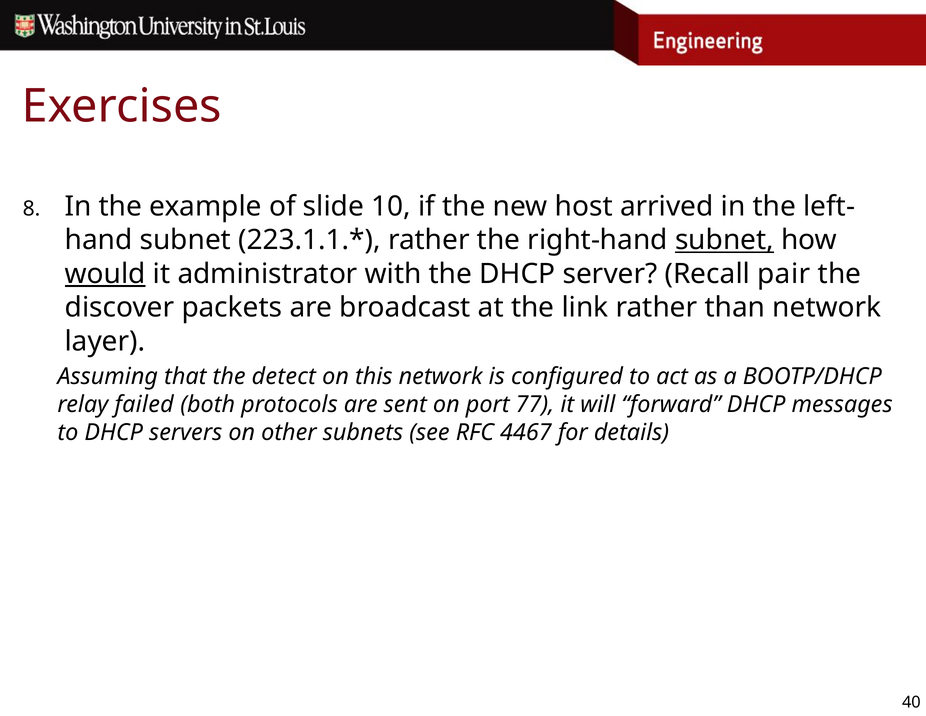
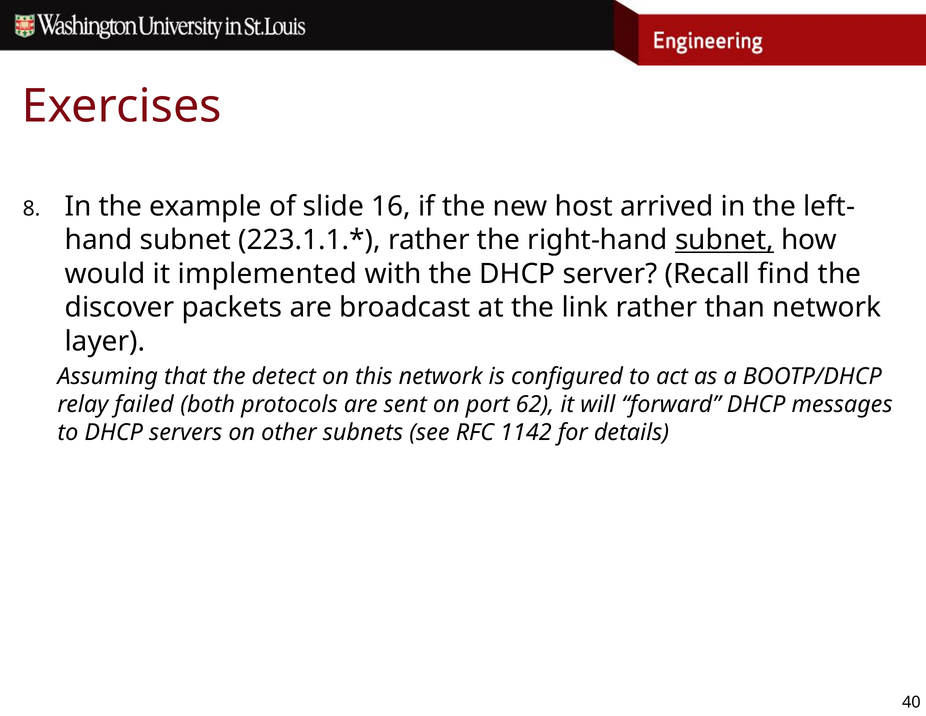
10: 10 -> 16
would underline: present -> none
administrator: administrator -> implemented
pair: pair -> find
77: 77 -> 62
4467: 4467 -> 1142
